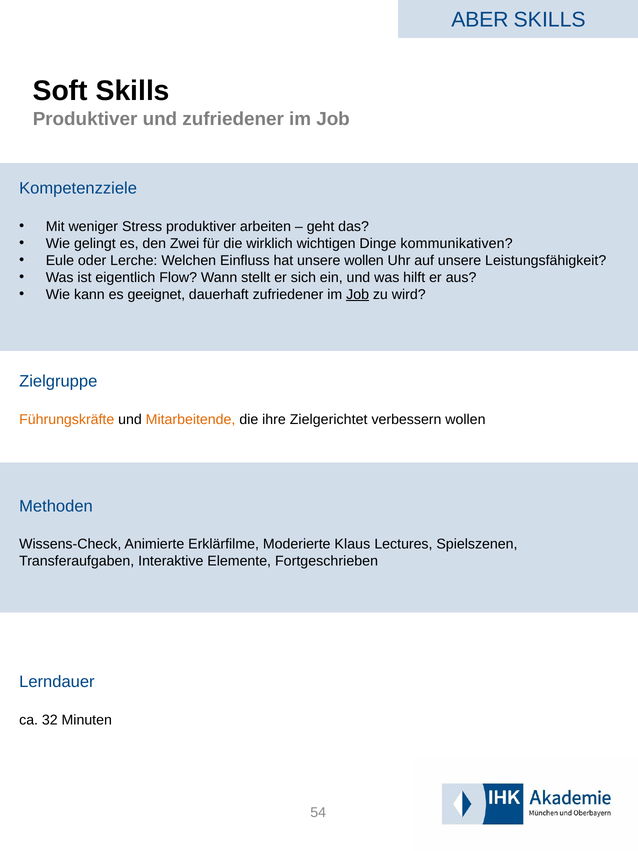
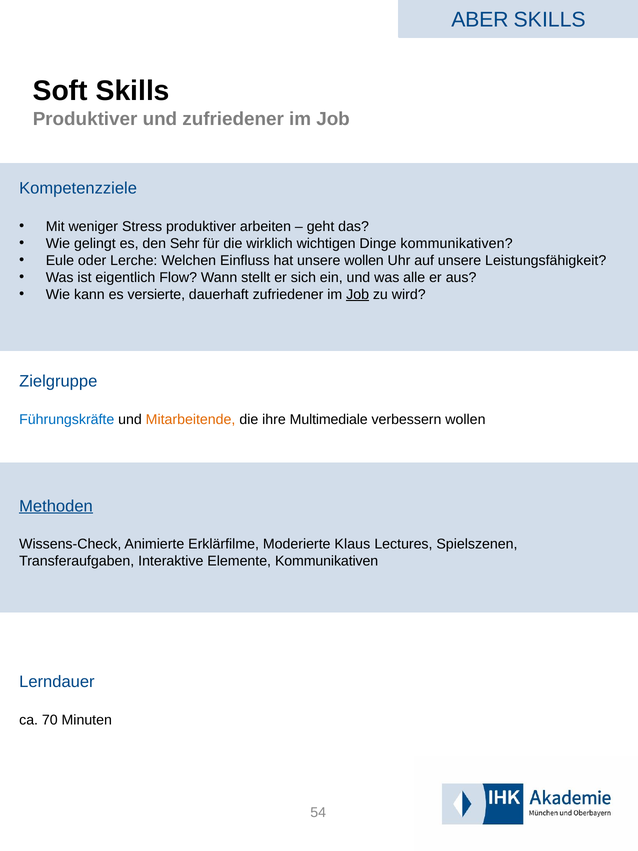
Zwei: Zwei -> Sehr
hilft: hilft -> alle
geeignet: geeignet -> versierte
Führungskräfte colour: orange -> blue
Zielgerichtet: Zielgerichtet -> Multimediale
Methoden underline: none -> present
Elemente Fortgeschrieben: Fortgeschrieben -> Kommunikativen
32: 32 -> 70
